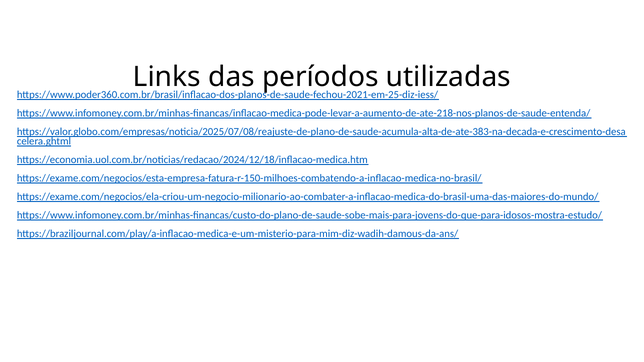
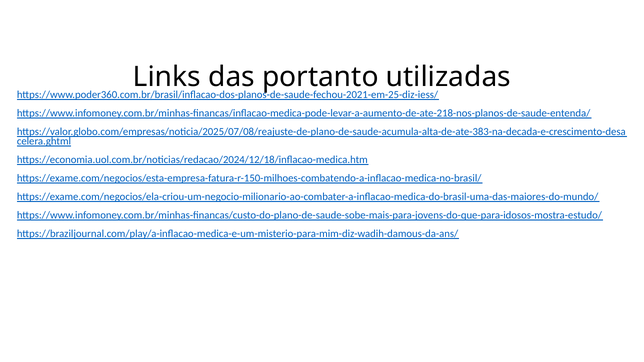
períodos: períodos -> portanto
